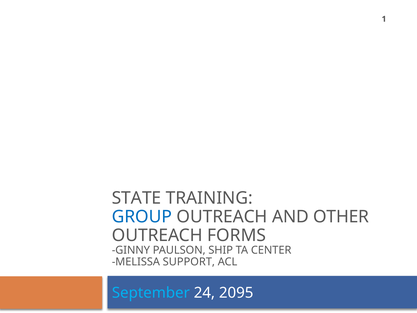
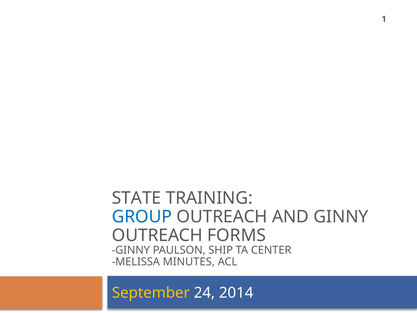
AND OTHER: OTHER -> GINNY
SUPPORT: SUPPORT -> MINUTES
September colour: light blue -> yellow
2095: 2095 -> 2014
